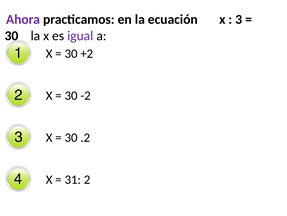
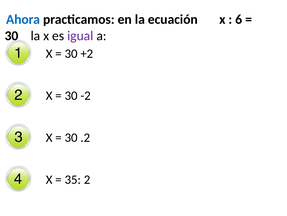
Ahora colour: purple -> blue
3: 3 -> 6
31: 31 -> 35
